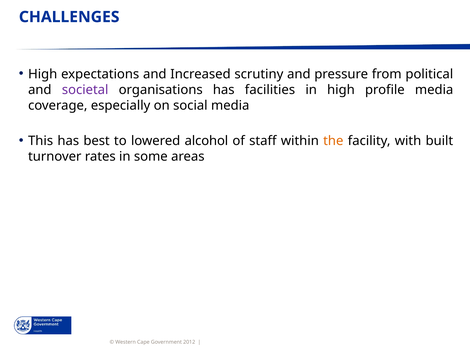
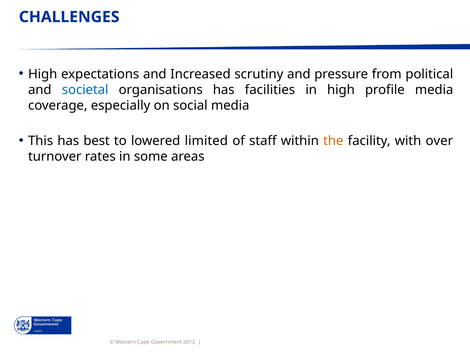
societal colour: purple -> blue
alcohol: alcohol -> limited
built: built -> over
